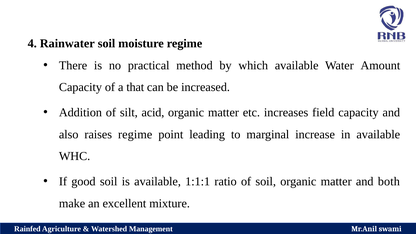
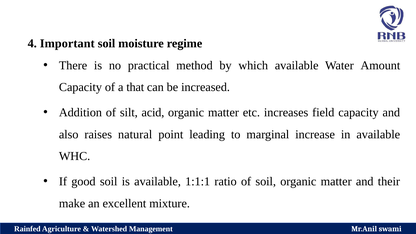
Rainwater: Rainwater -> Important
raises regime: regime -> natural
both: both -> their
